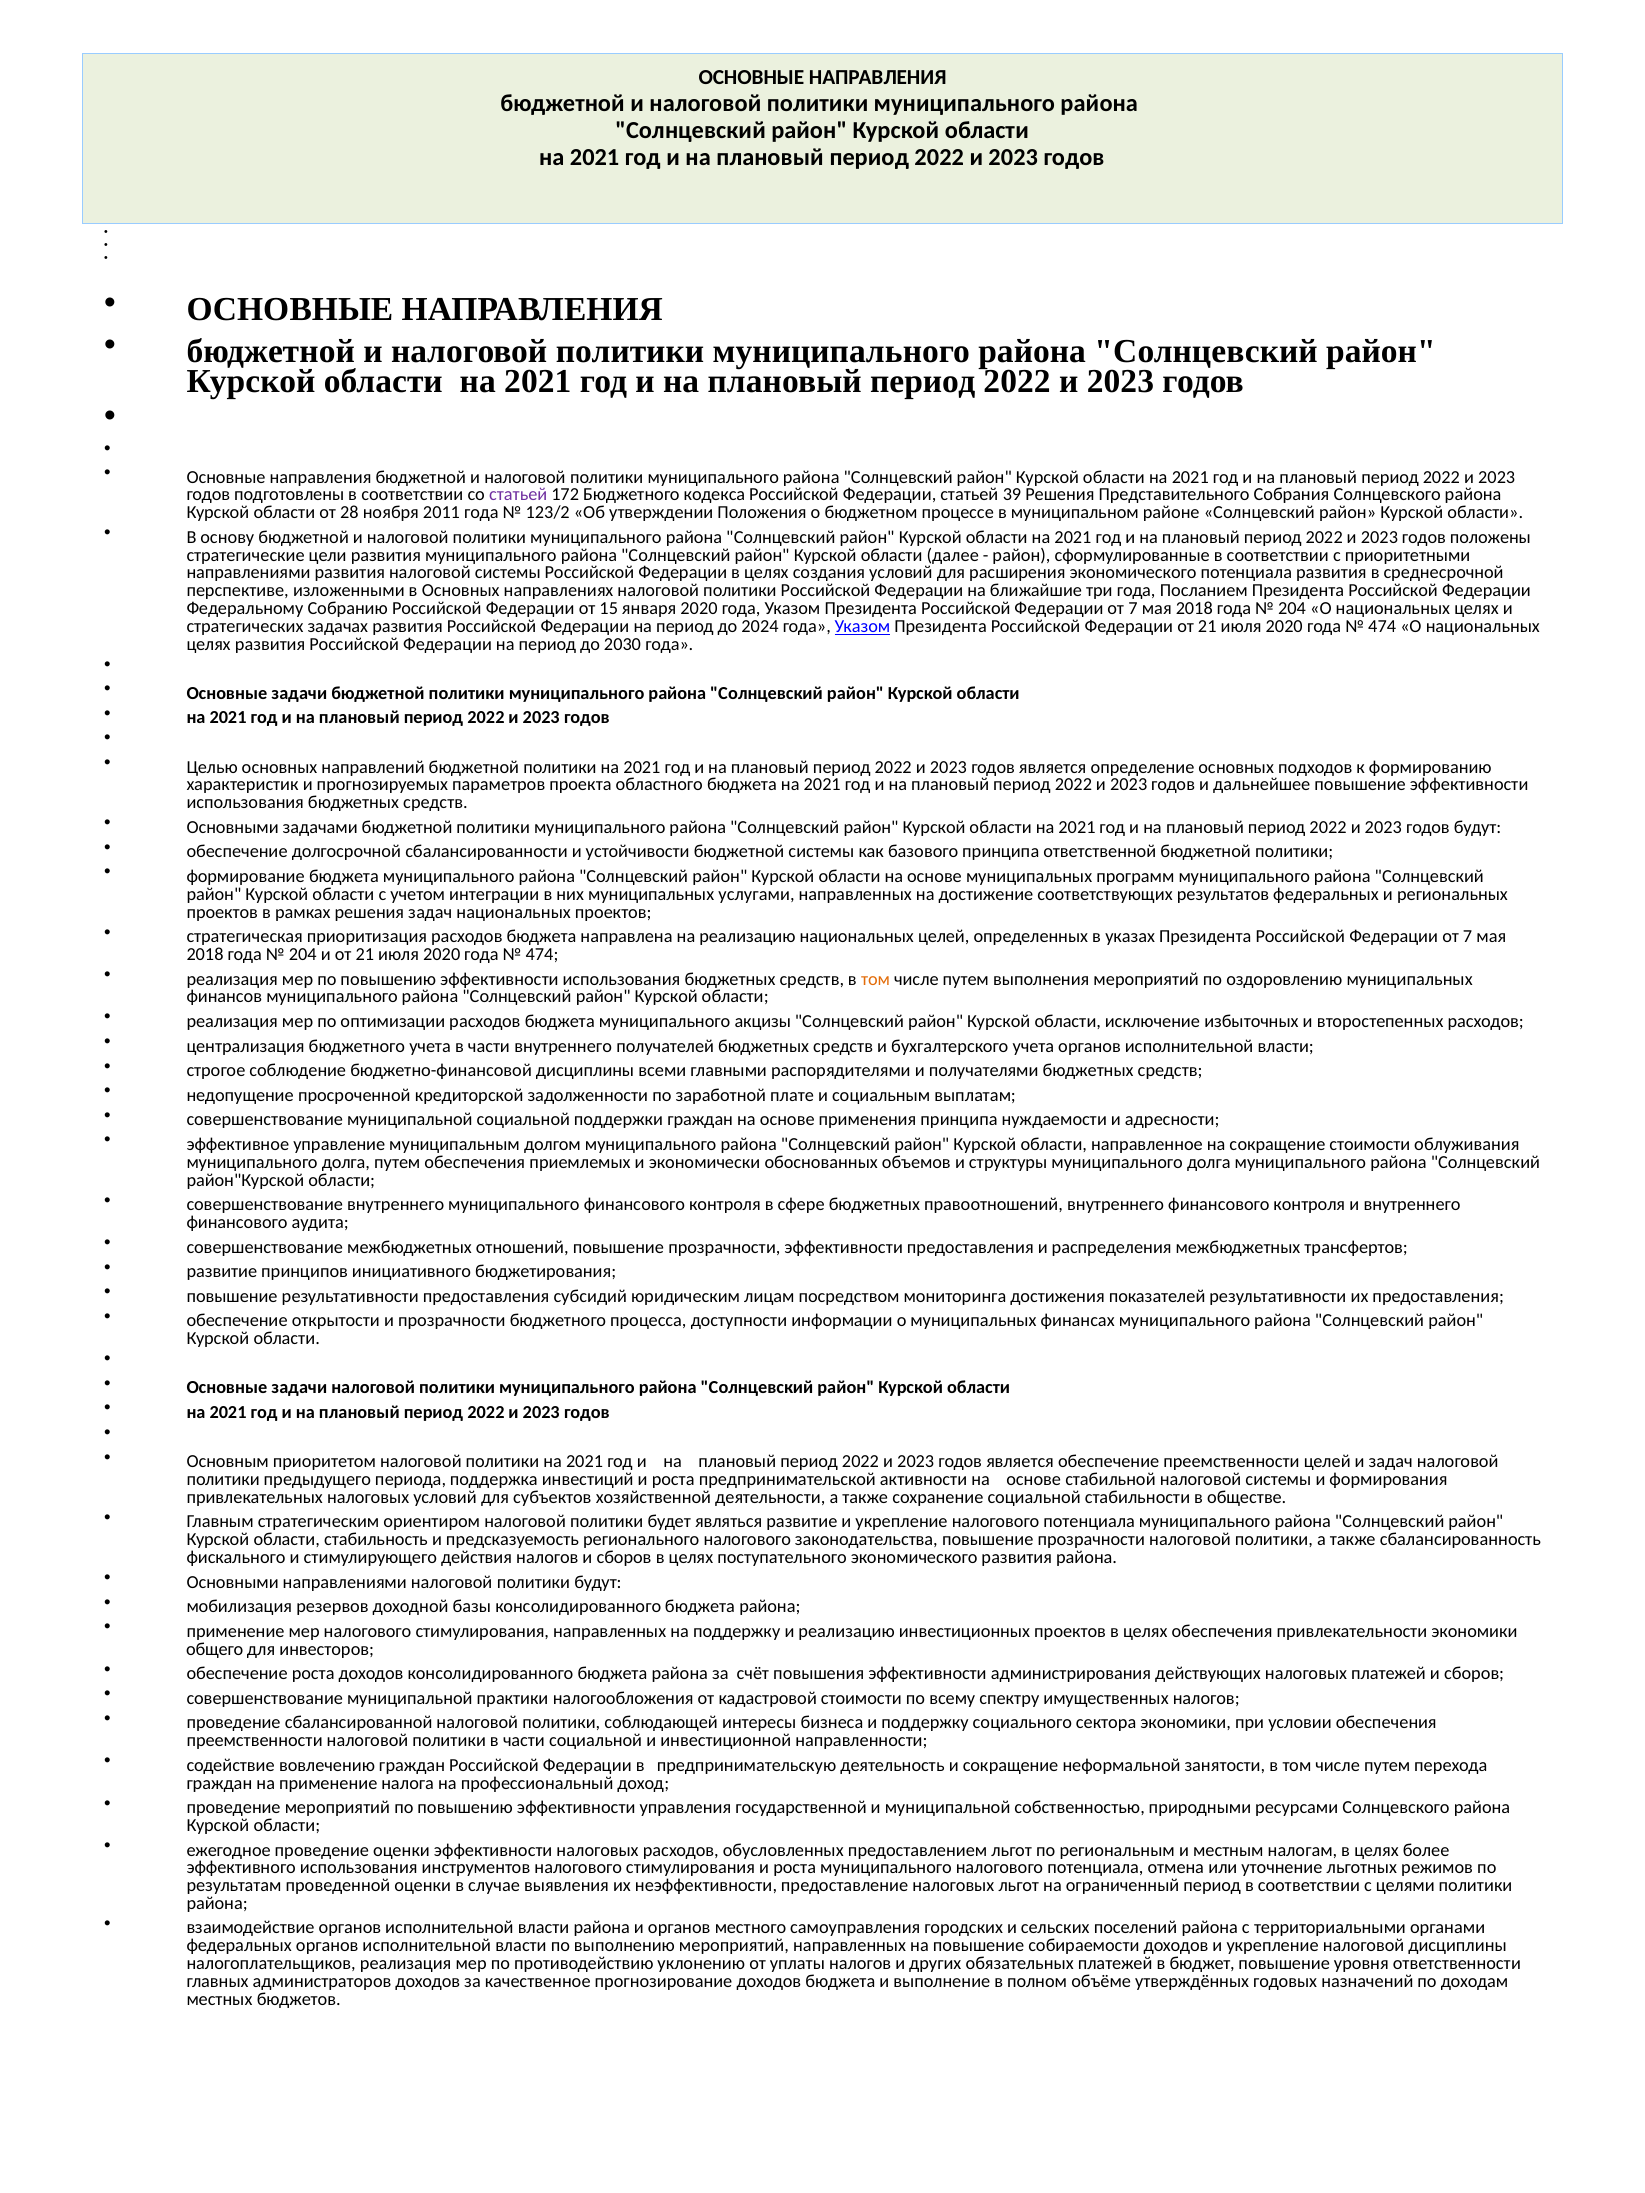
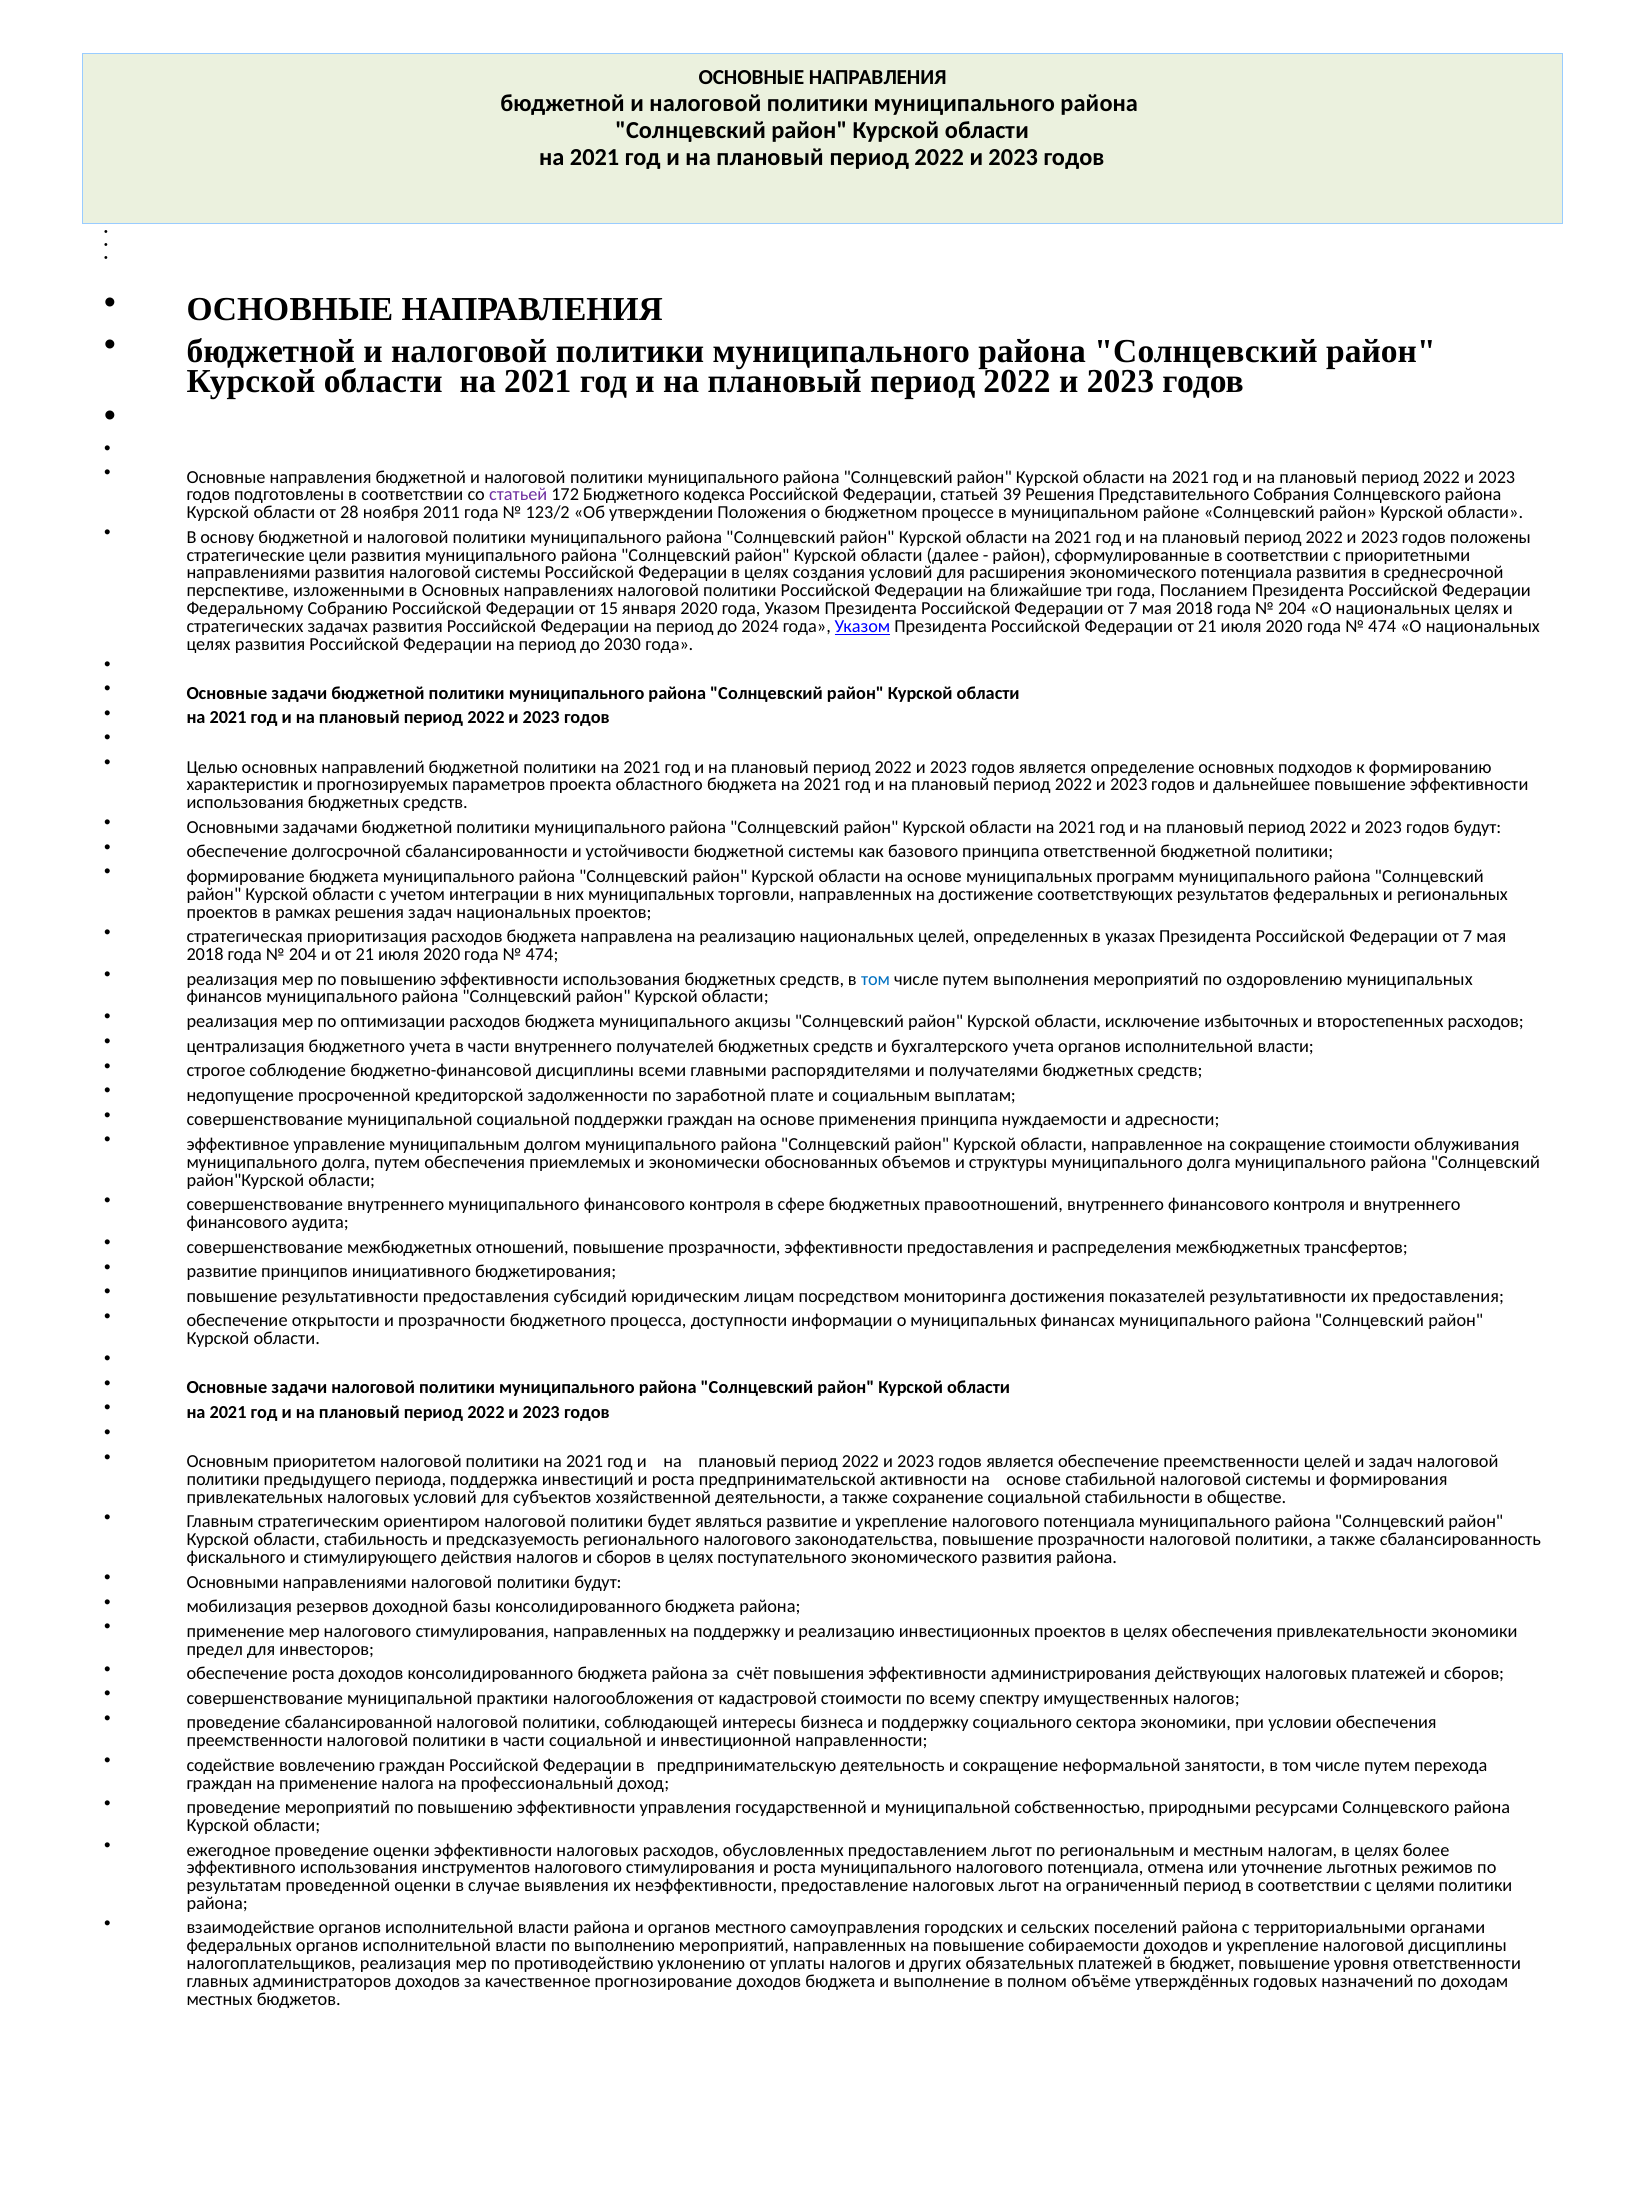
услугами: услугами -> торговли
том at (876, 979) colour: orange -> blue
общего: общего -> предел
